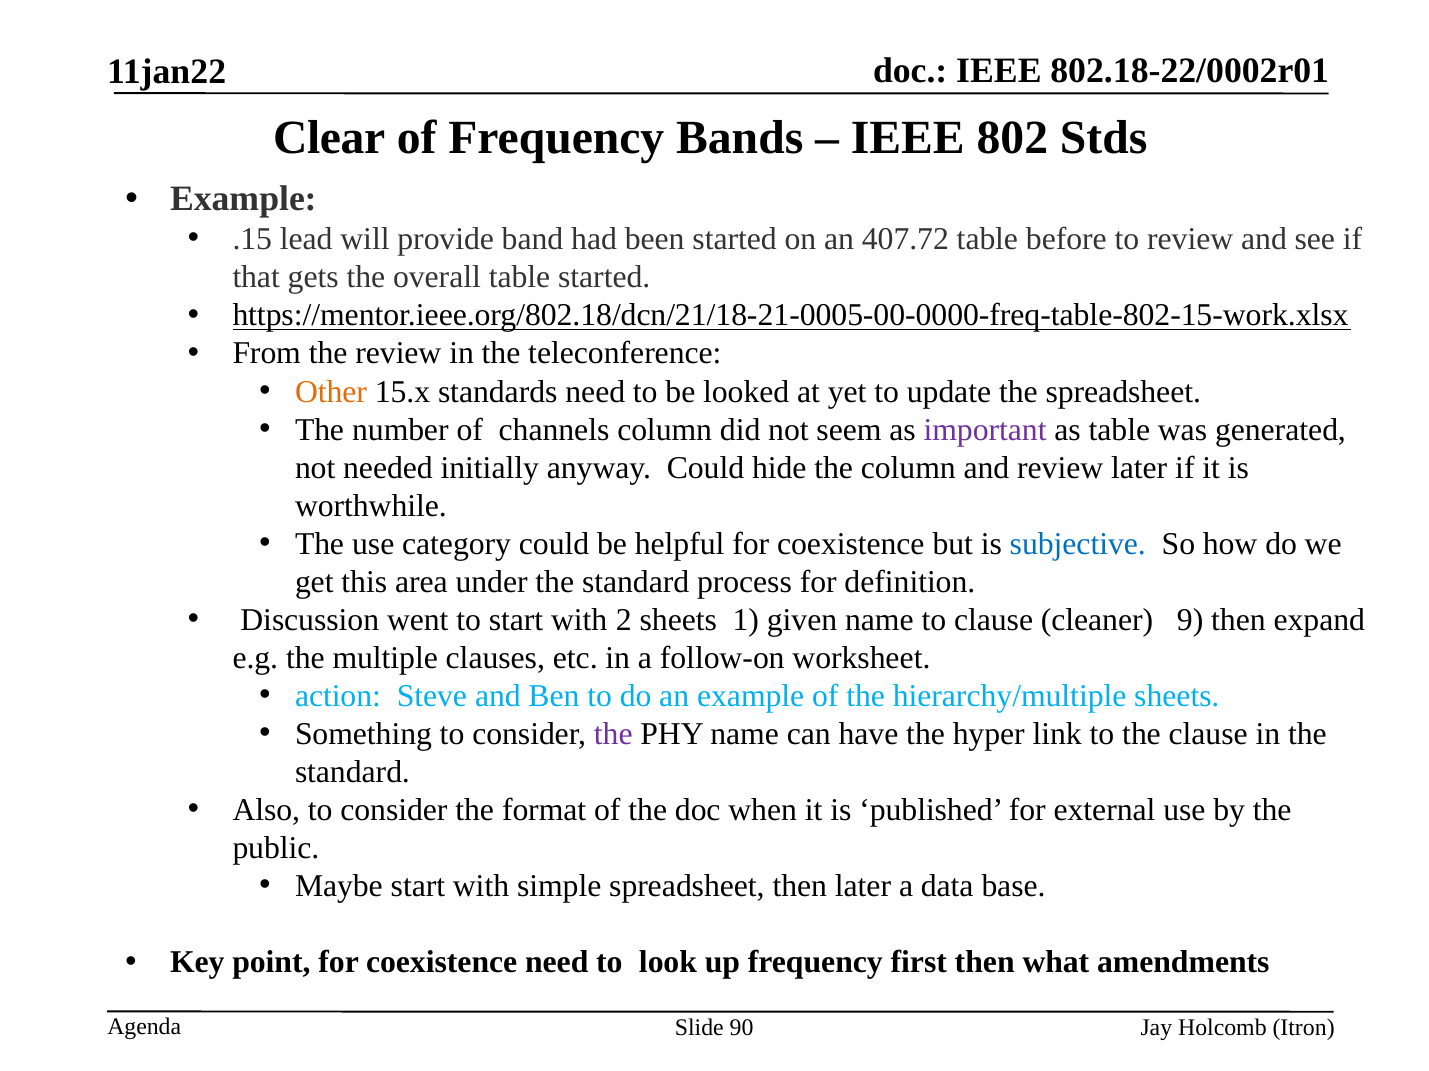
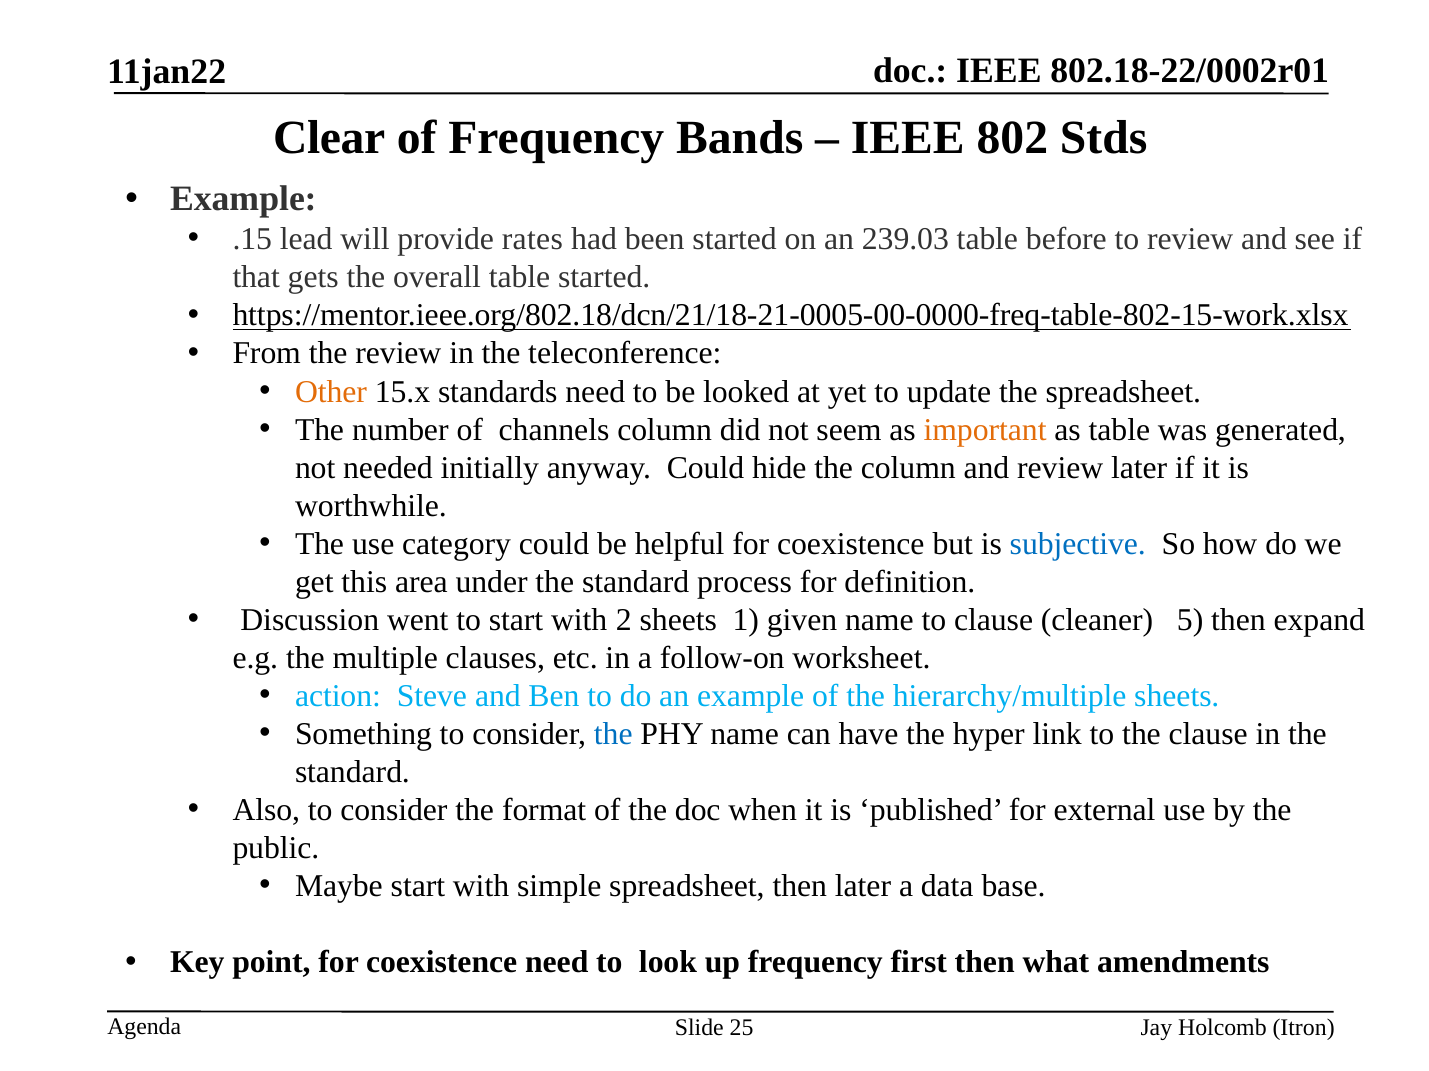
band: band -> rates
407.72: 407.72 -> 239.03
important colour: purple -> orange
9: 9 -> 5
the at (613, 735) colour: purple -> blue
90: 90 -> 25
